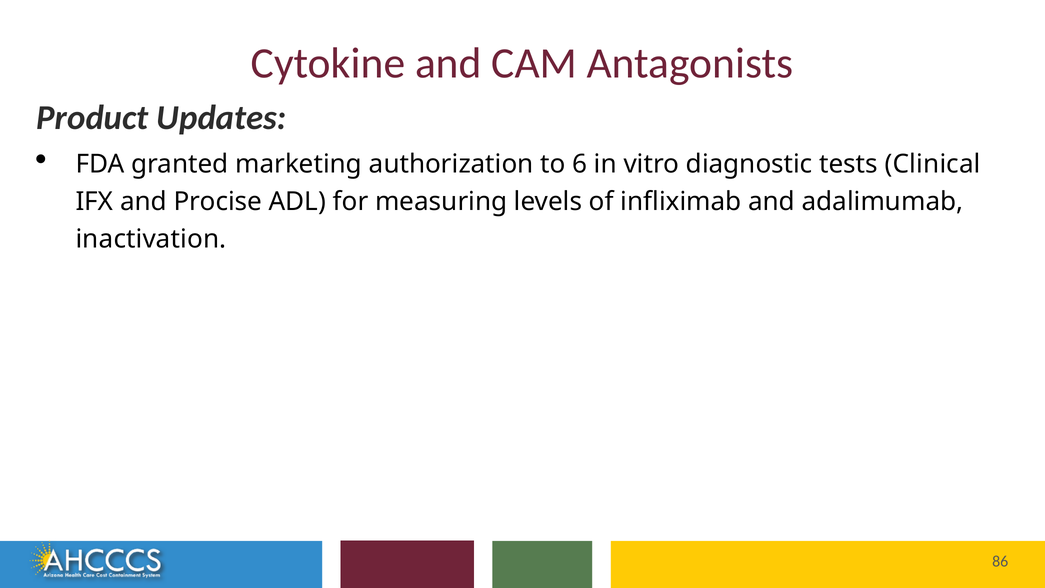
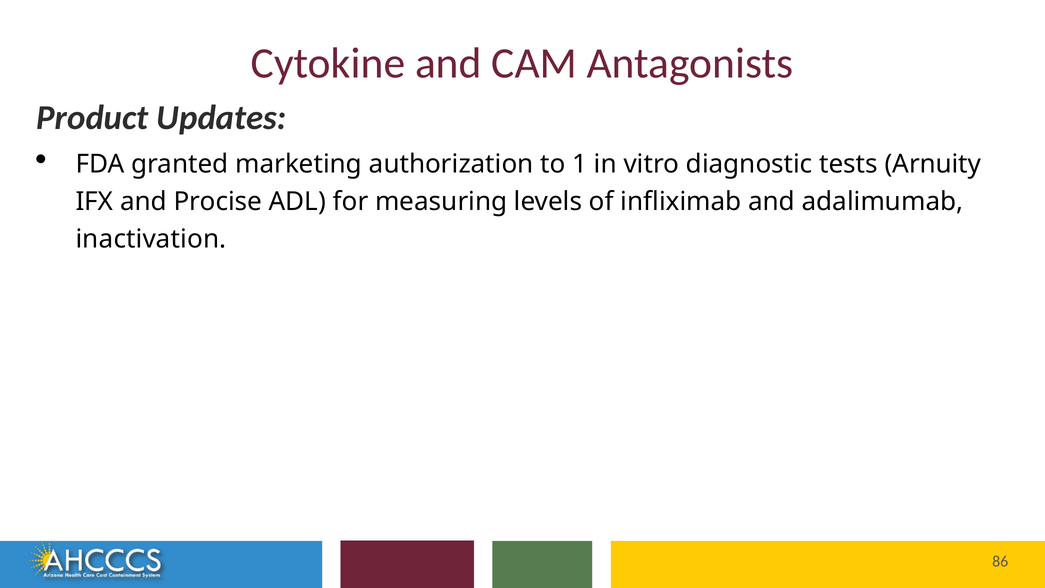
6: 6 -> 1
Clinical: Clinical -> Arnuity
